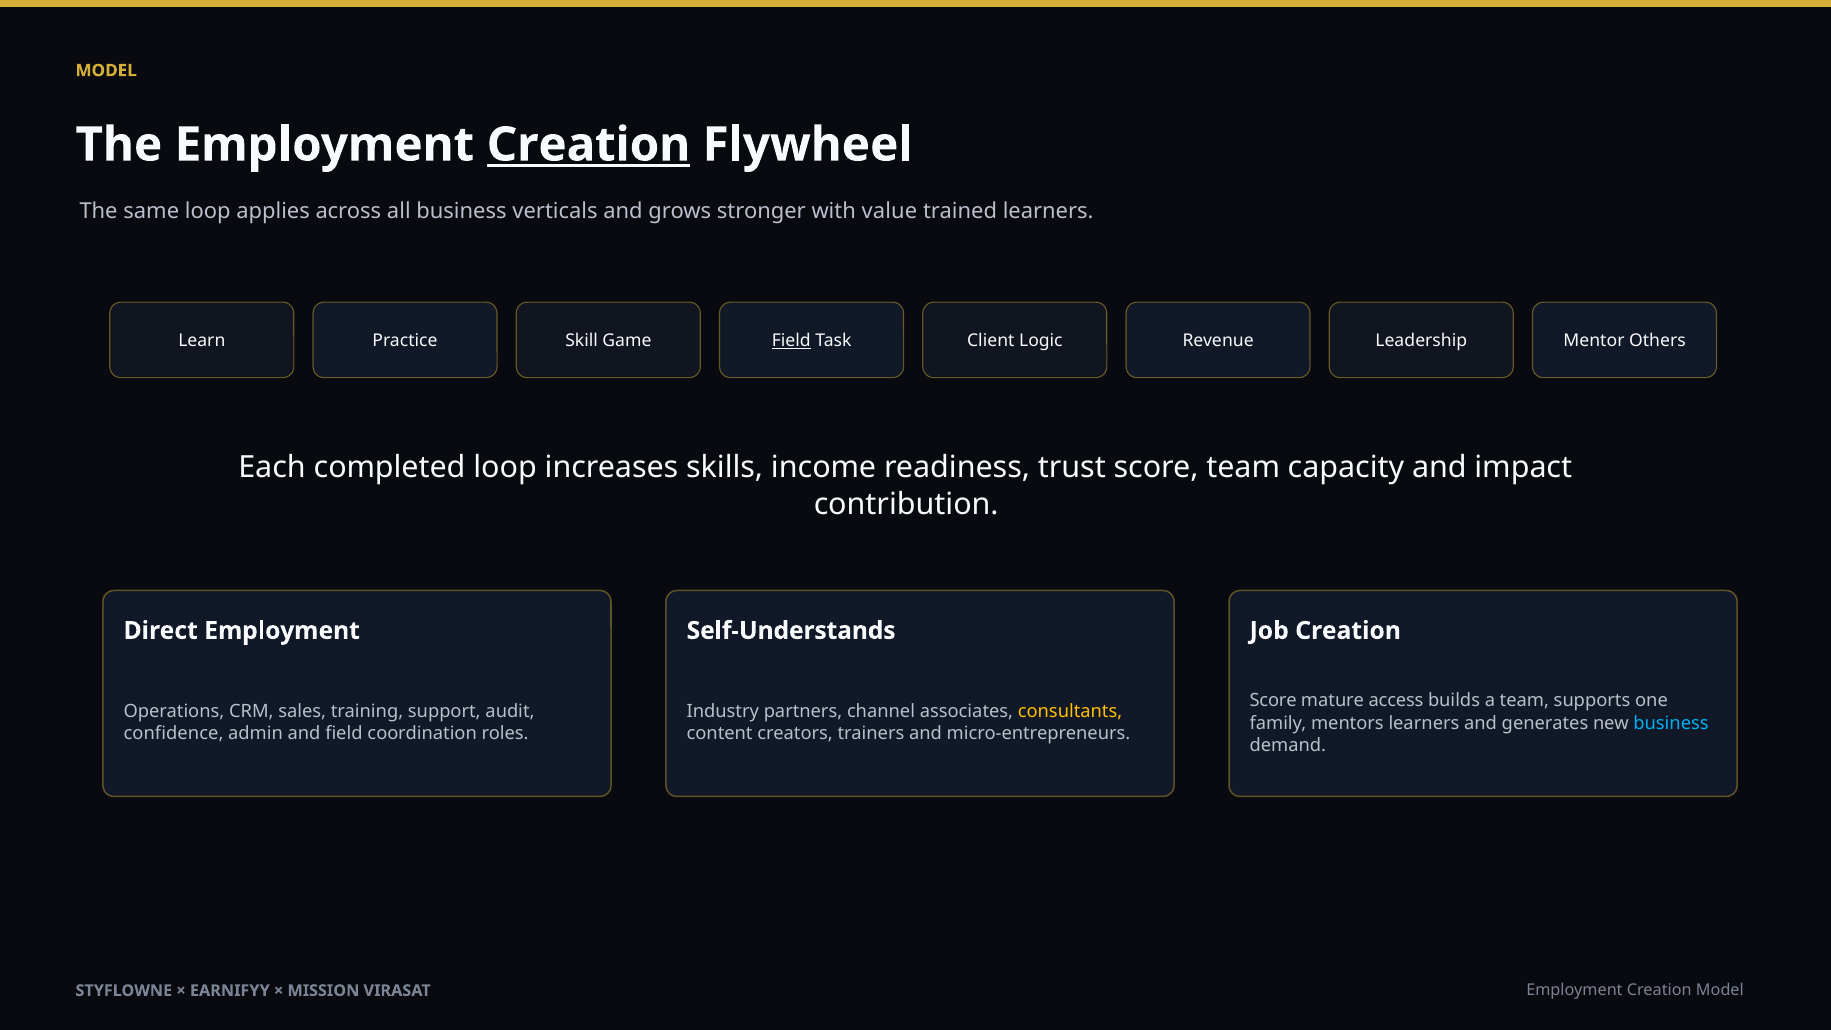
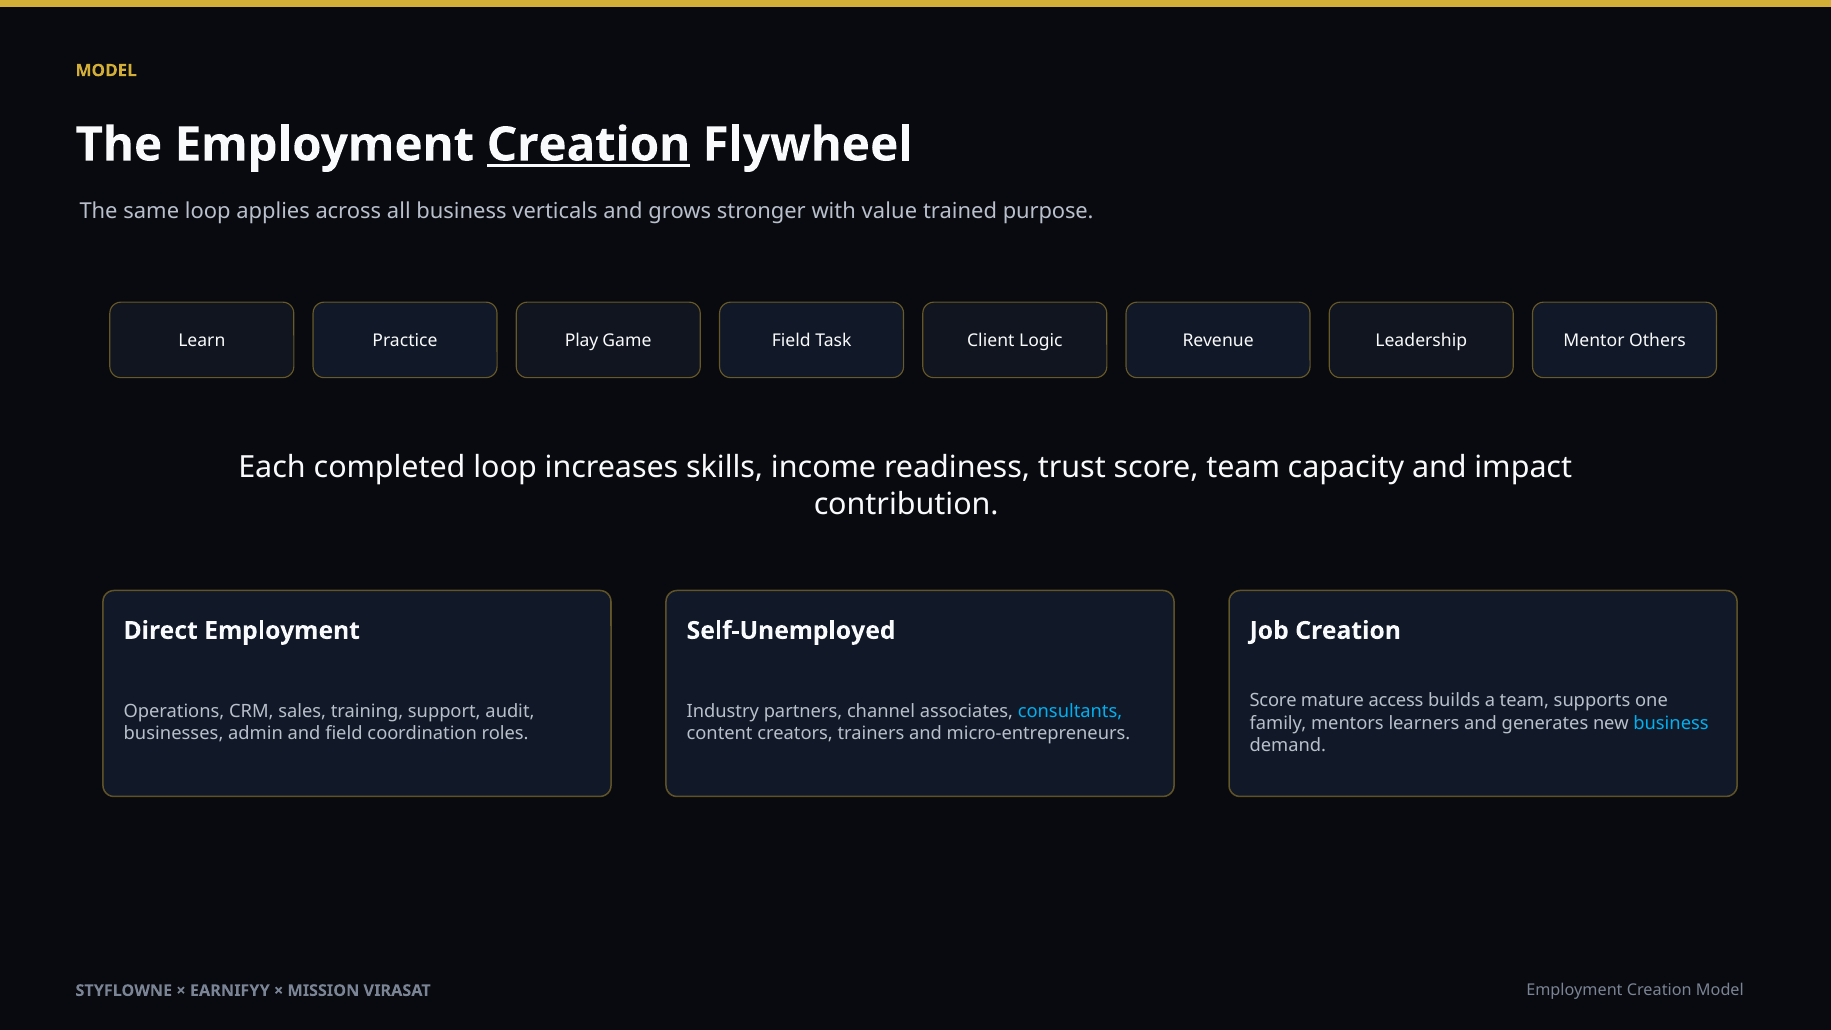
trained learners: learners -> purpose
Skill: Skill -> Play
Field at (791, 341) underline: present -> none
Self-Understands: Self-Understands -> Self-Unemployed
consultants colour: yellow -> light blue
confidence: confidence -> businesses
